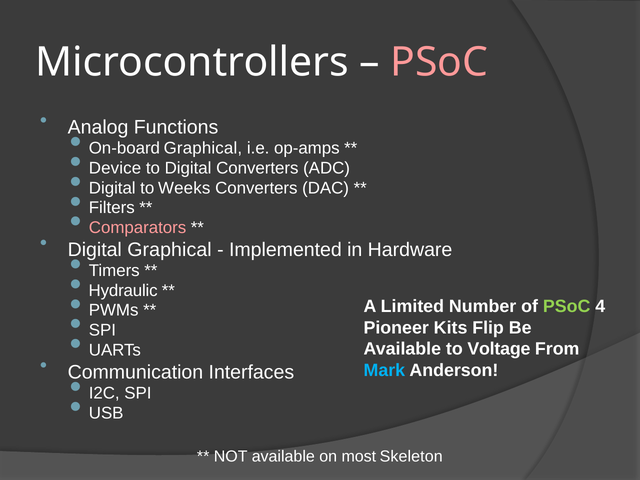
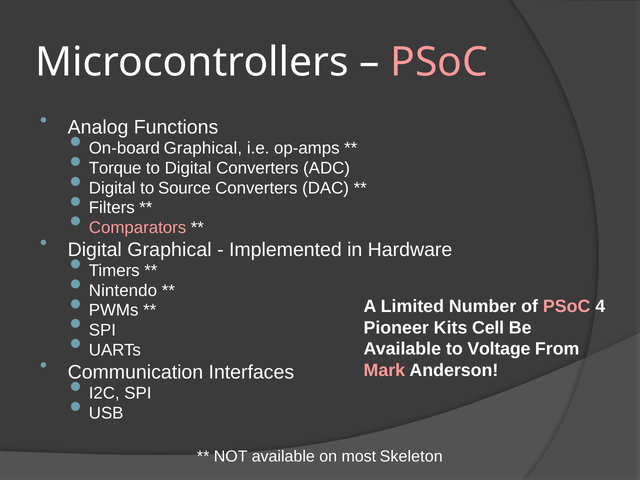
Device: Device -> Torque
Weeks: Weeks -> Source
Hydraulic: Hydraulic -> Nintendo
PSoC at (567, 306) colour: light green -> pink
Flip: Flip -> Cell
Mark colour: light blue -> pink
